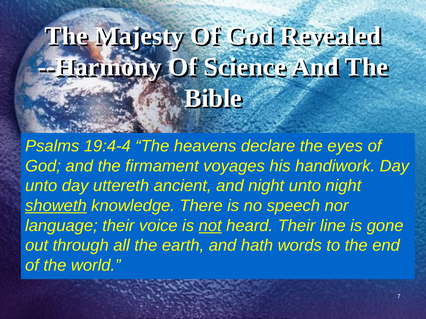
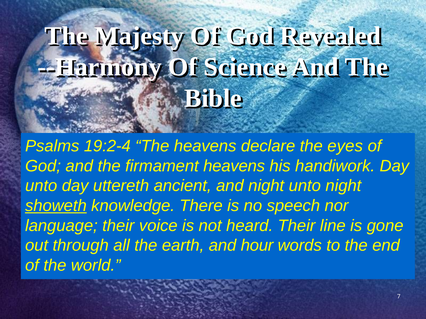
19:4-4: 19:4-4 -> 19:2-4
firmament voyages: voyages -> heavens
not underline: present -> none
hath: hath -> hour
